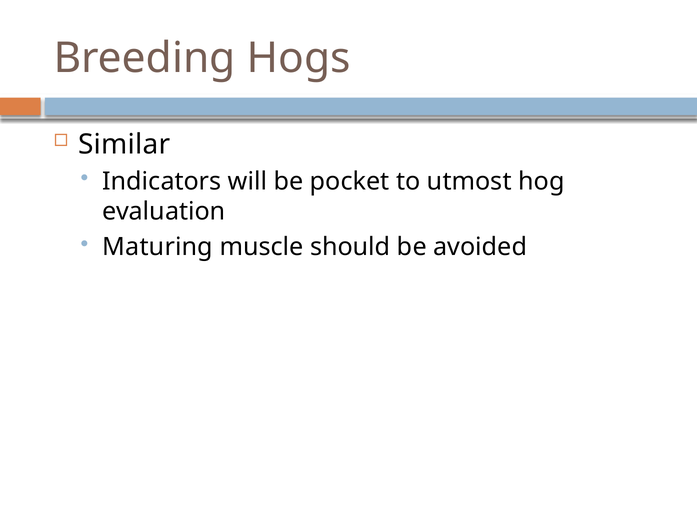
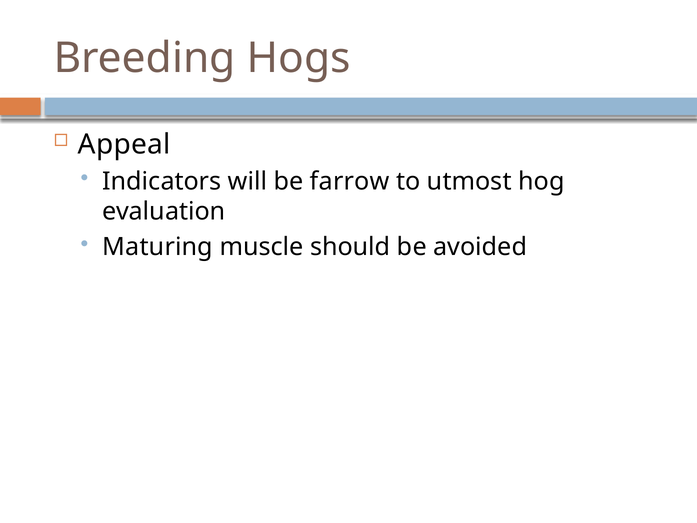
Similar: Similar -> Appeal
pocket: pocket -> farrow
